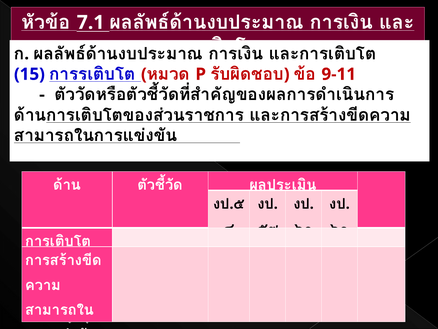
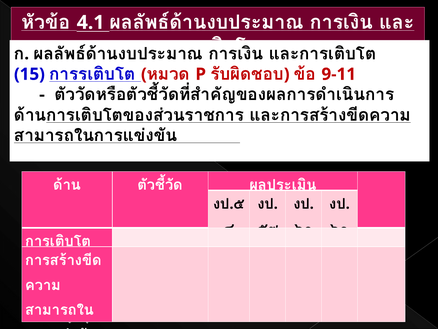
7.1: 7.1 -> 4.1
